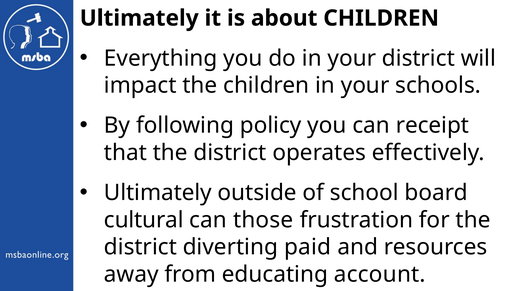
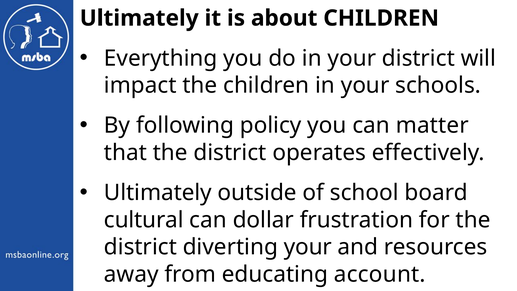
receipt: receipt -> matter
those: those -> dollar
diverting paid: paid -> your
